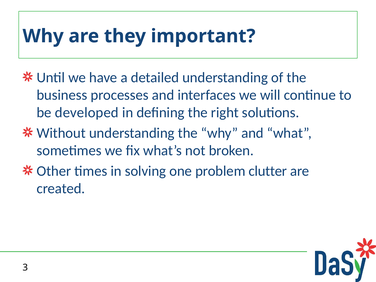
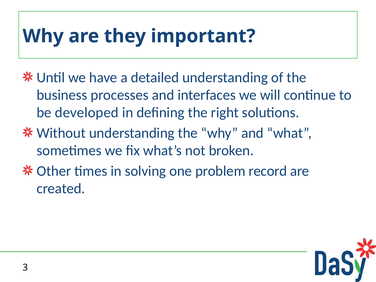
clutter: clutter -> record
